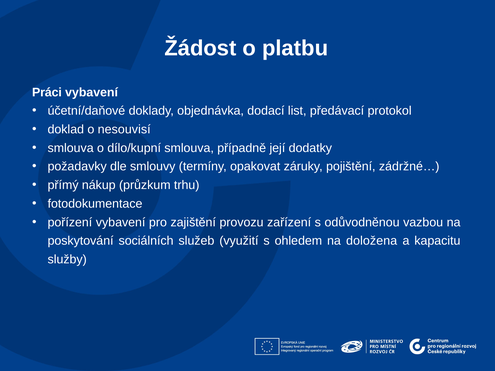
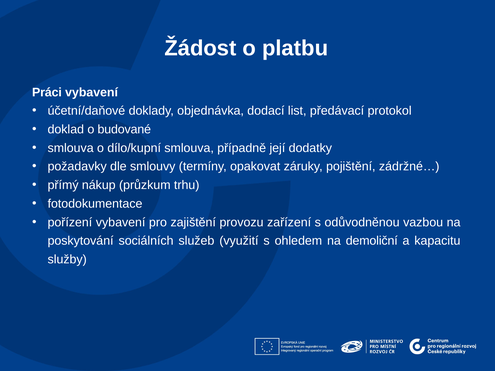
nesouvisí: nesouvisí -> budované
doložena: doložena -> demoliční
